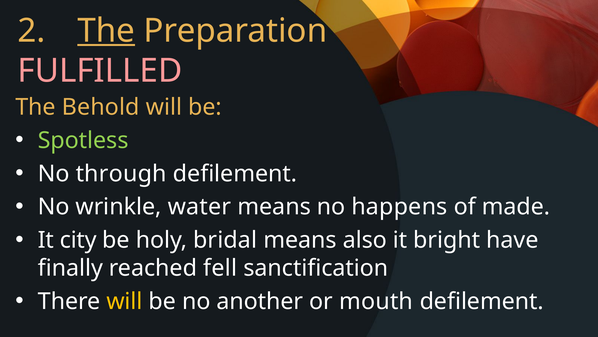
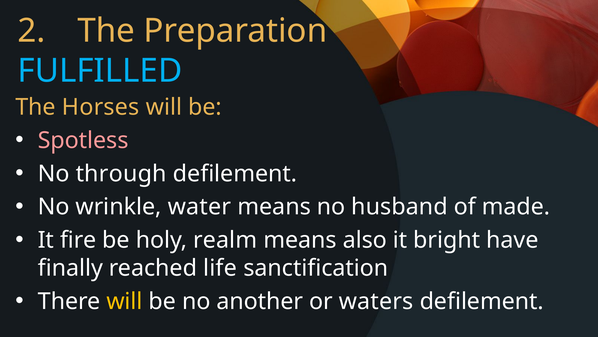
The at (106, 31) underline: present -> none
FULFILLED colour: pink -> light blue
Behold: Behold -> Horses
Spotless colour: light green -> pink
happens: happens -> husband
city: city -> fire
bridal: bridal -> realm
fell: fell -> life
mouth: mouth -> waters
